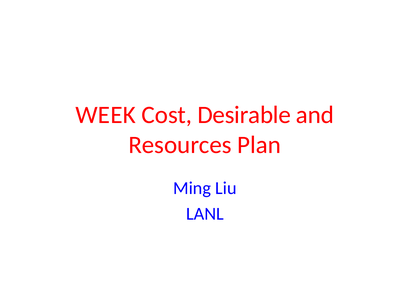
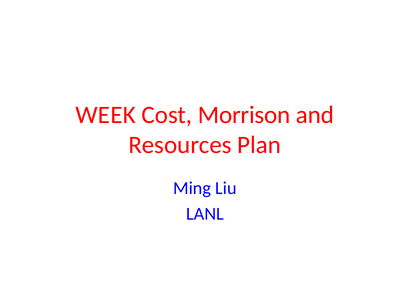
Desirable: Desirable -> Morrison
